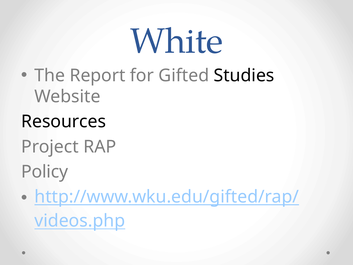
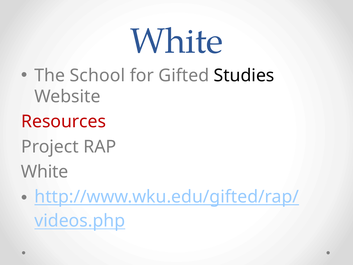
Report: Report -> School
Resources colour: black -> red
Policy at (45, 172): Policy -> White
